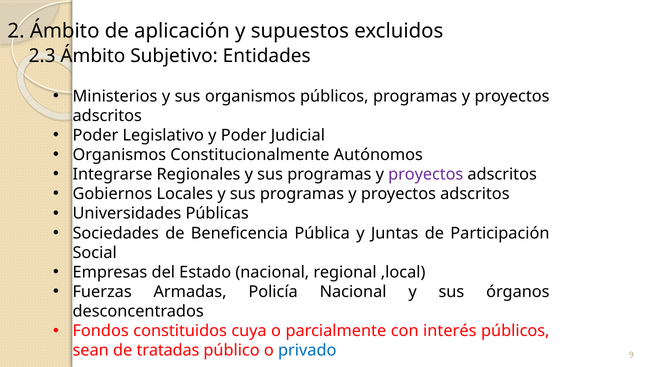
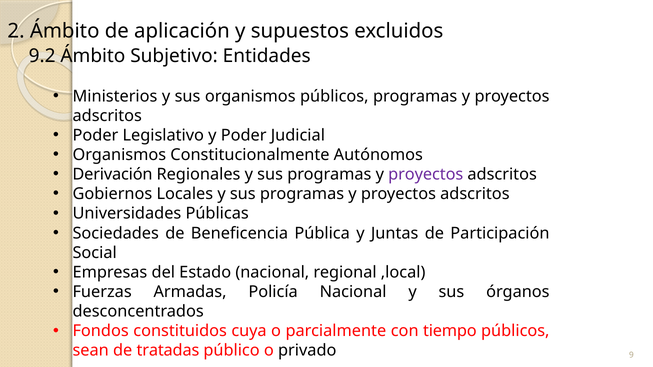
2.3: 2.3 -> 9.2
Integrarse: Integrarse -> Derivación
interés: interés -> tiempo
privado colour: blue -> black
